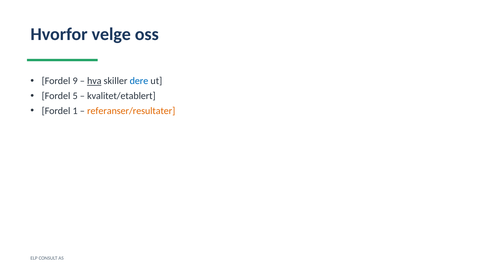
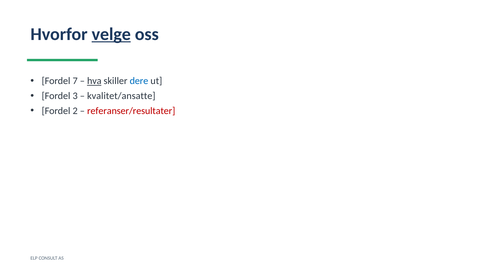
velge underline: none -> present
9: 9 -> 7
5: 5 -> 3
kvalitet/etablert: kvalitet/etablert -> kvalitet/ansatte
1: 1 -> 2
referanser/resultater colour: orange -> red
